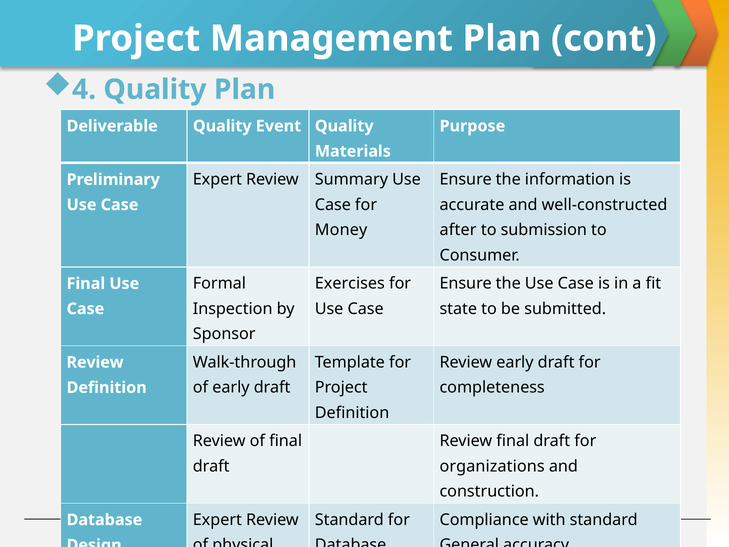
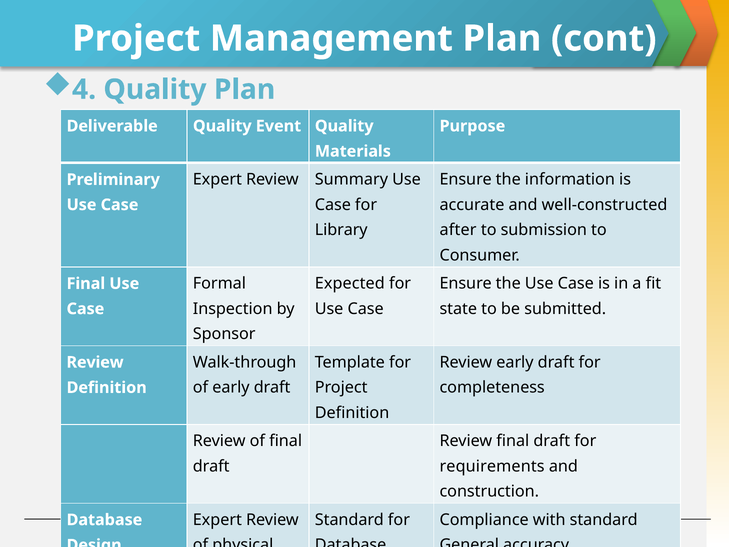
Money: Money -> Library
Exercises: Exercises -> Expected
organizations: organizations -> requirements
